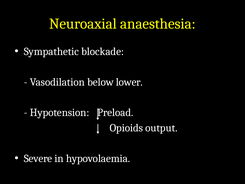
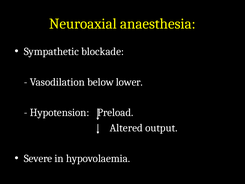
Opioids: Opioids -> Altered
